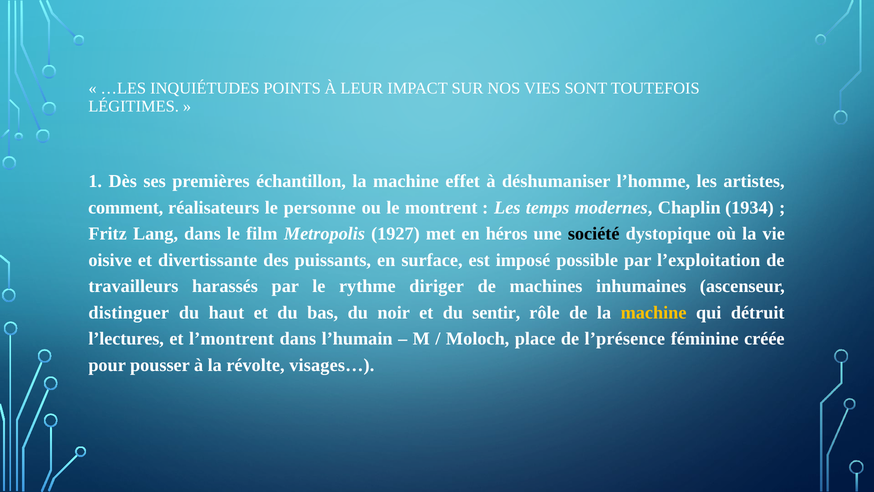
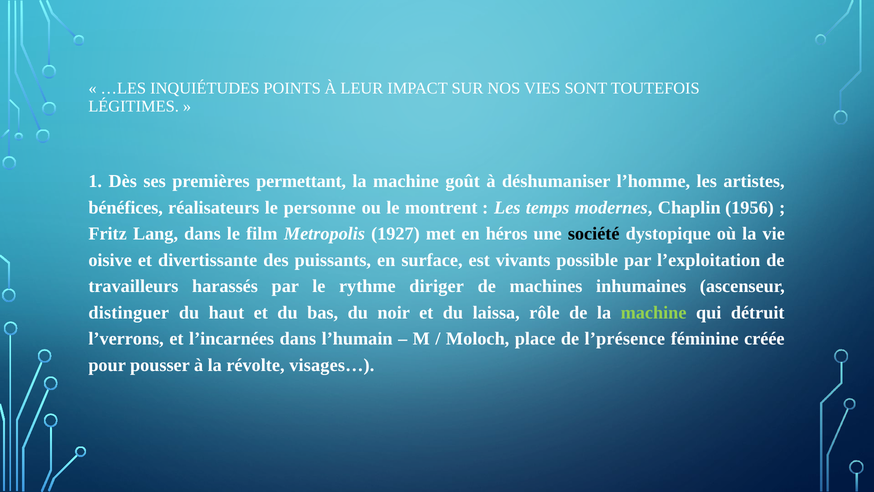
échantillon: échantillon -> permettant
effet: effet -> goût
comment: comment -> bénéfices
1934: 1934 -> 1956
imposé: imposé -> vivants
sentir: sentir -> laissa
machine at (654, 312) colour: yellow -> light green
l’lectures: l’lectures -> l’verrons
l’montrent: l’montrent -> l’incarnées
